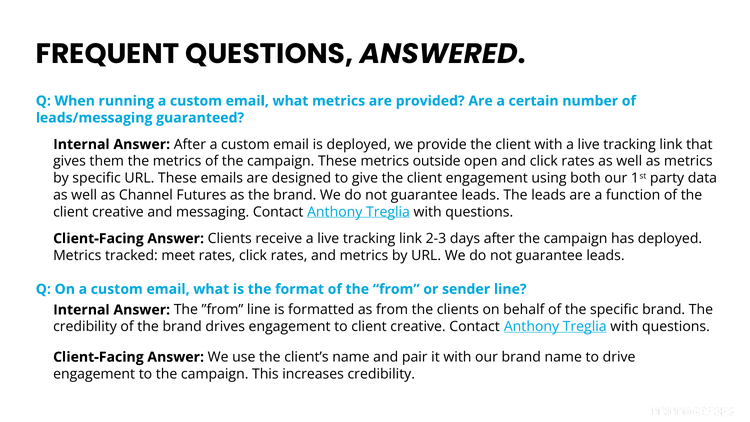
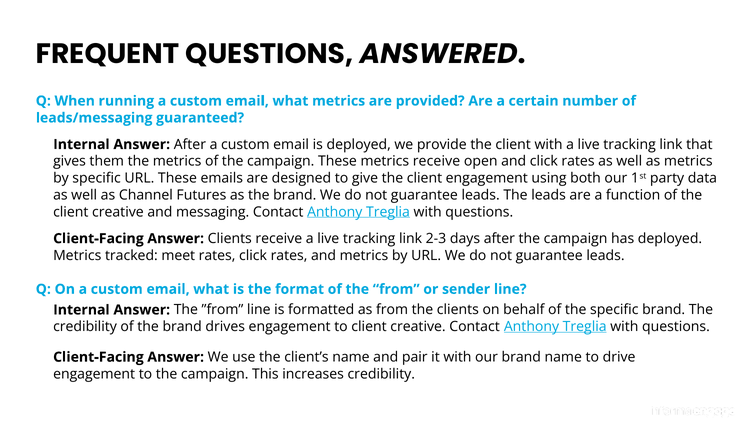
metrics outside: outside -> receive
